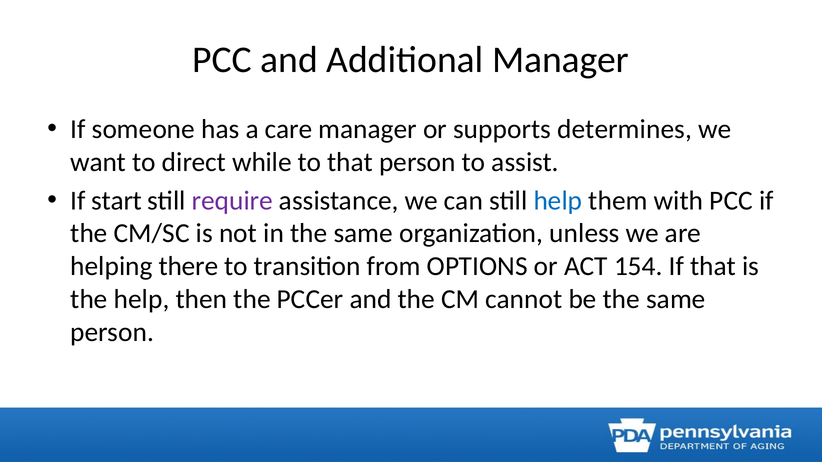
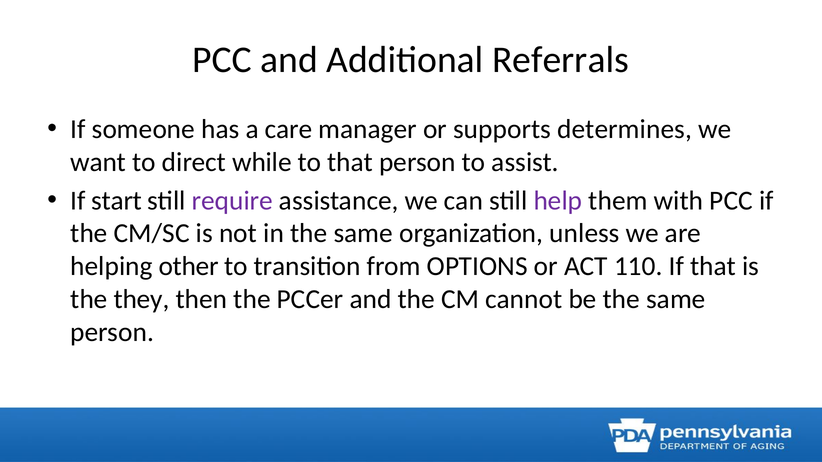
Additional Manager: Manager -> Referrals
help at (558, 201) colour: blue -> purple
there: there -> other
154: 154 -> 110
the help: help -> they
